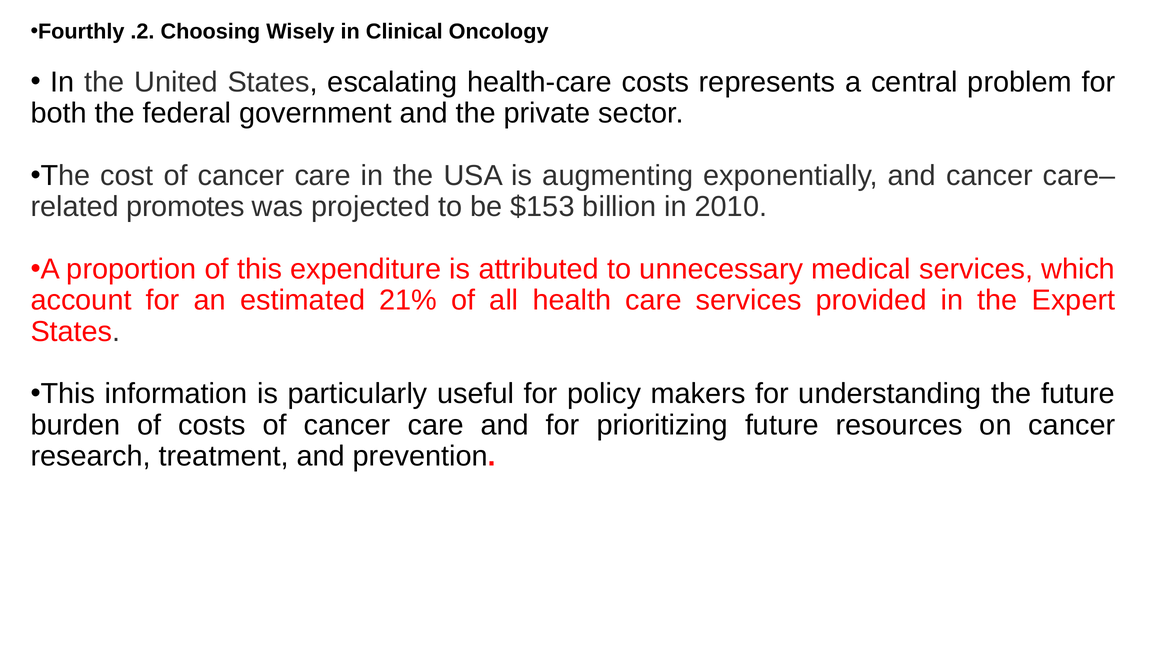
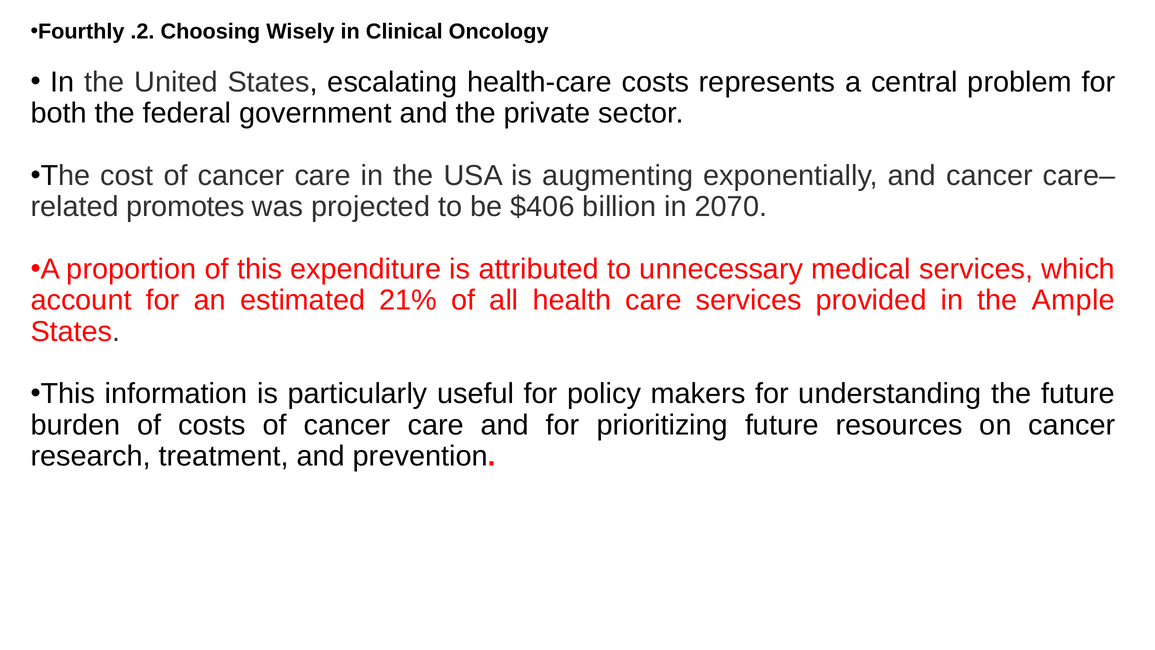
$153: $153 -> $406
2010: 2010 -> 2070
Expert: Expert -> Ample
